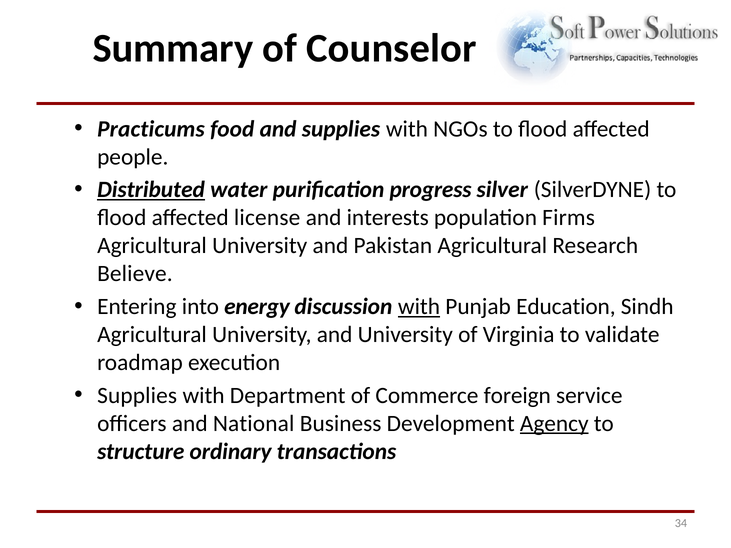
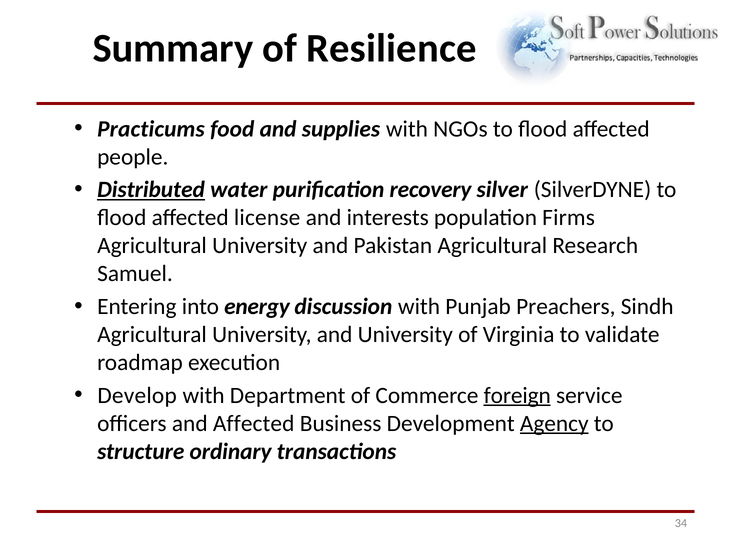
Counselor: Counselor -> Resilience
progress: progress -> recovery
Believe: Believe -> Samuel
with at (419, 307) underline: present -> none
Education: Education -> Preachers
Supplies at (137, 396): Supplies -> Develop
foreign underline: none -> present
and National: National -> Affected
